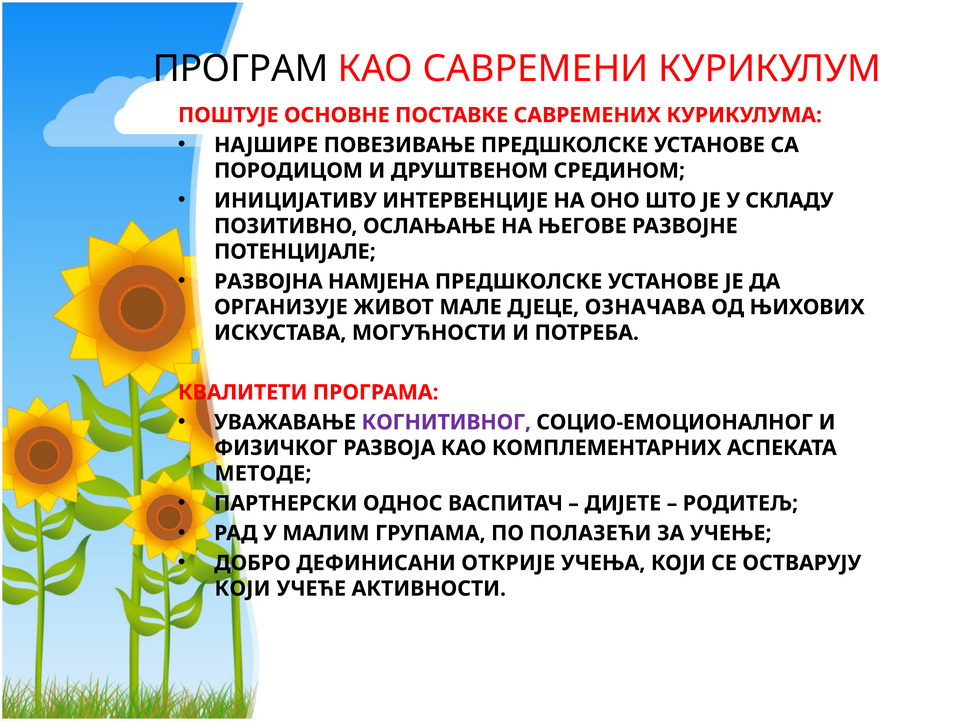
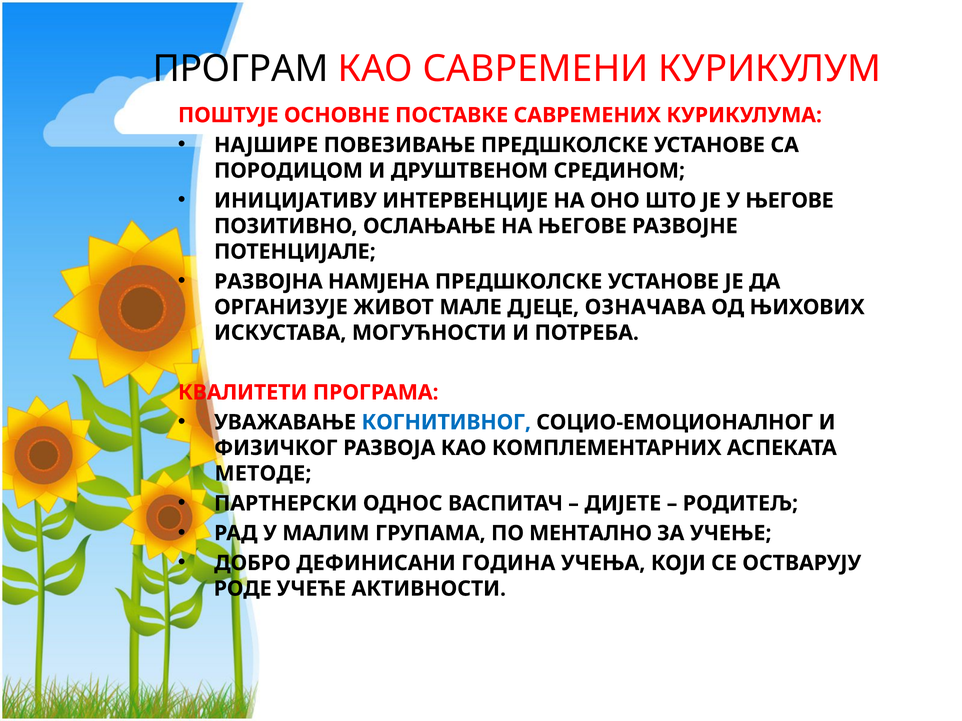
У СКЛАДУ: СКЛАДУ -> ЊЕГОВЕ
КОГНИТИВНОГ colour: purple -> blue
ПОЛАЗЕЋИ: ПОЛАЗЕЋИ -> МЕНТАЛНО
ОТКРИЈЕ: ОТКРИЈЕ -> ГОДИНА
КОЈИ at (242, 589): КОЈИ -> РОДЕ
